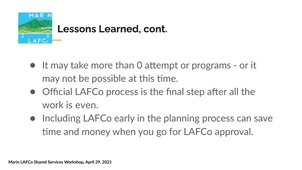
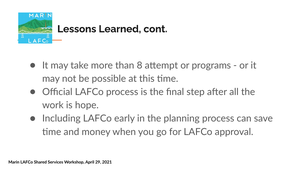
0: 0 -> 8
even: even -> hope
